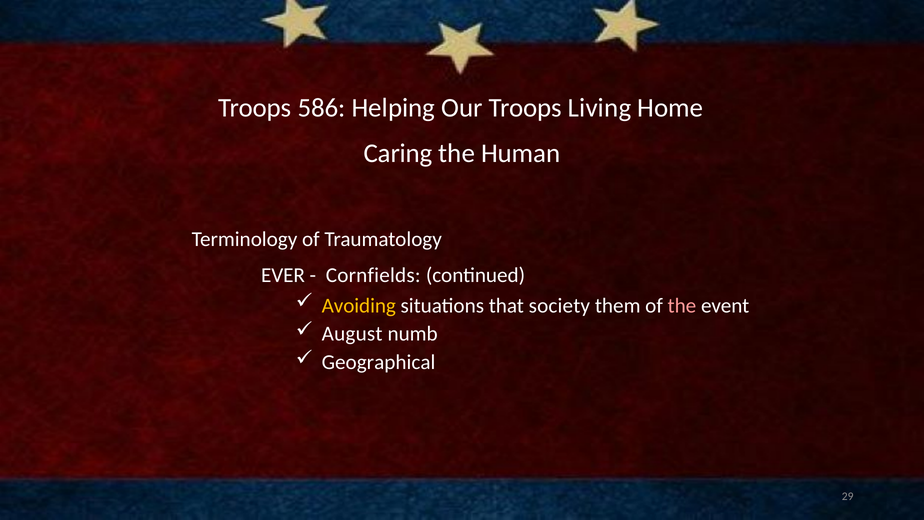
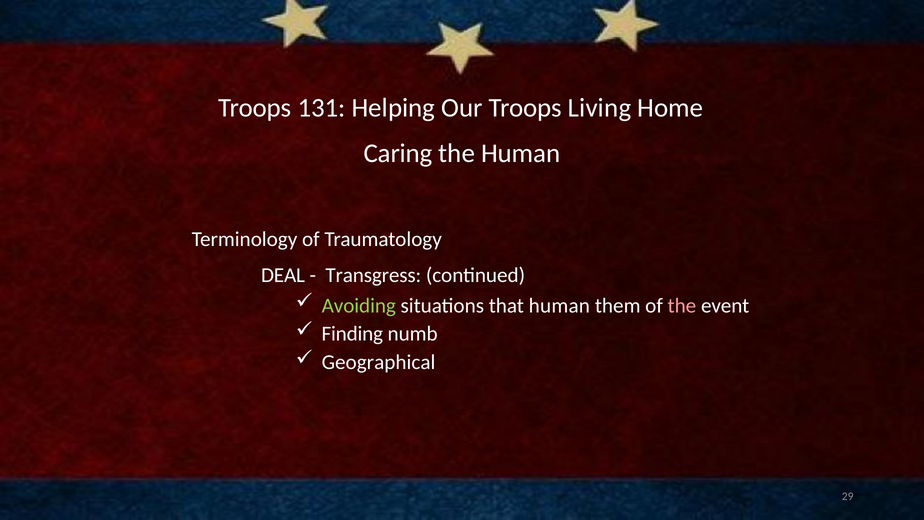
586: 586 -> 131
EVER: EVER -> DEAL
Cornfields: Cornfields -> Transgress
Avoiding colour: yellow -> light green
that society: society -> human
August: August -> Finding
